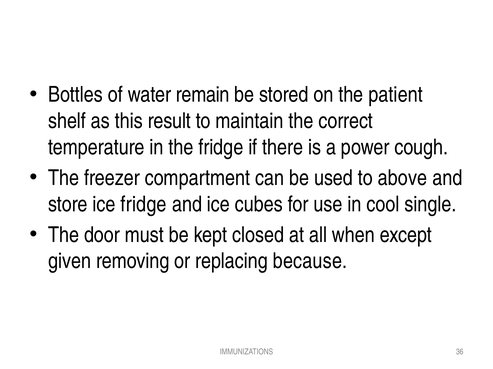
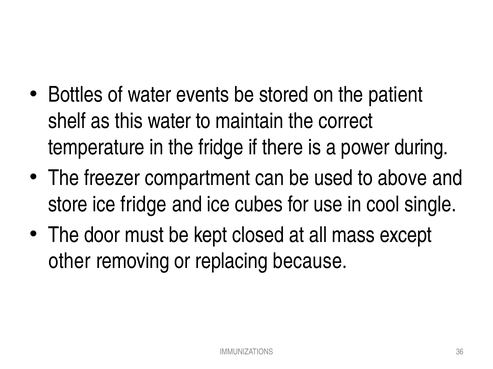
remain: remain -> events
this result: result -> water
cough: cough -> during
when: when -> mass
given: given -> other
